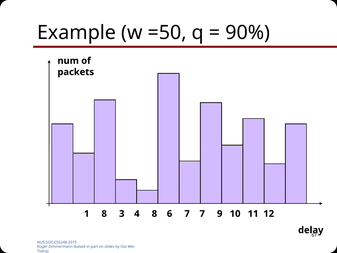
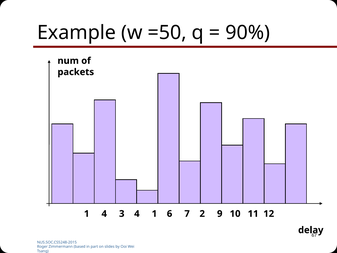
1 8: 8 -> 4
4 8: 8 -> 1
7 7: 7 -> 2
